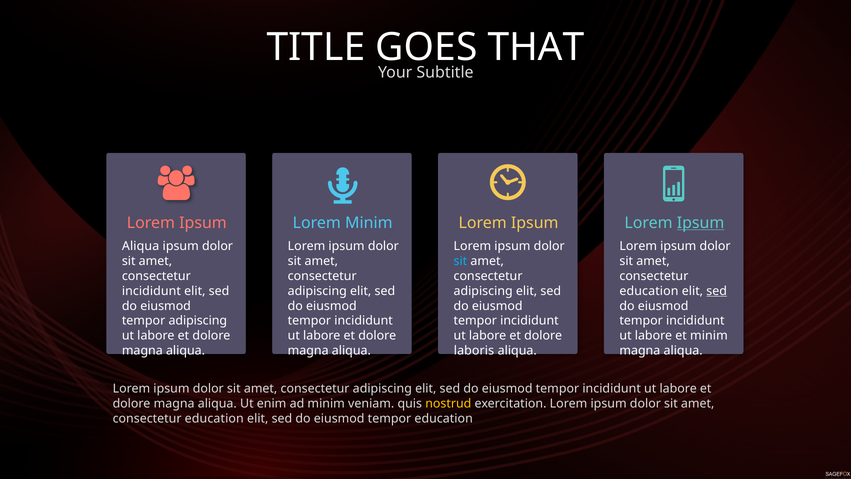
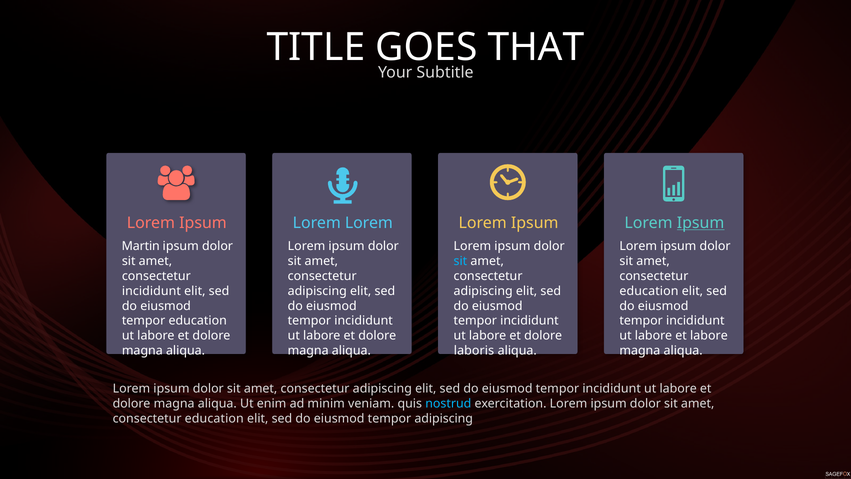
Minim at (369, 223): Minim -> Lorem
Aliqua at (141, 246): Aliqua -> Martin
sed at (717, 291) underline: present -> none
tempor adipiscing: adipiscing -> education
et minim: minim -> labore
nostrud colour: yellow -> light blue
tempor education: education -> adipiscing
